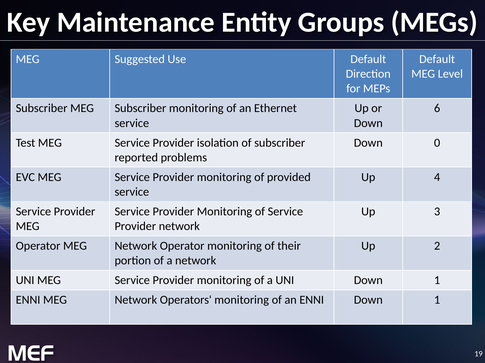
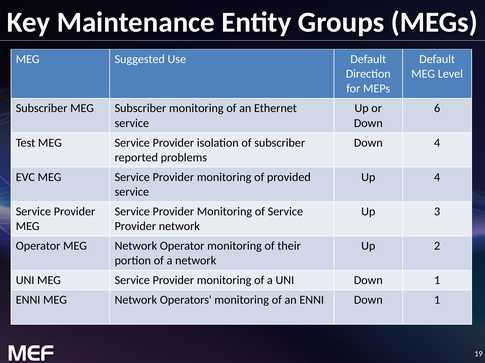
Down 0: 0 -> 4
